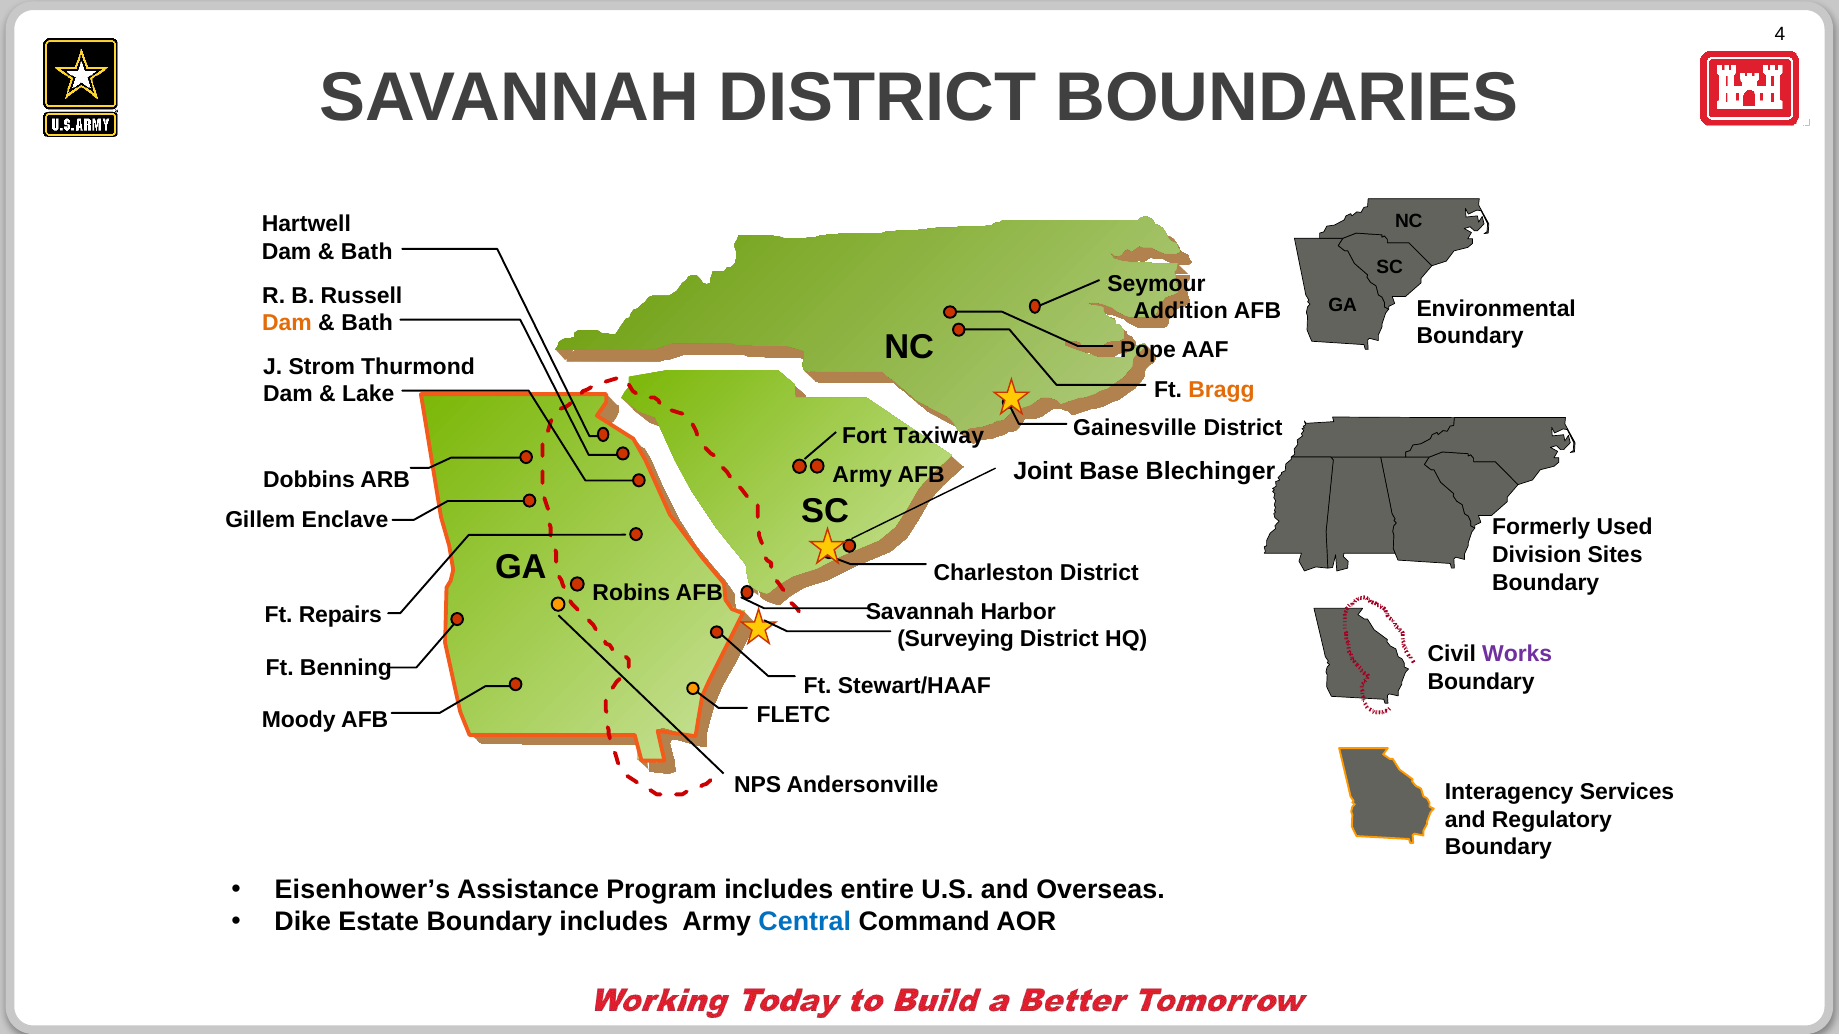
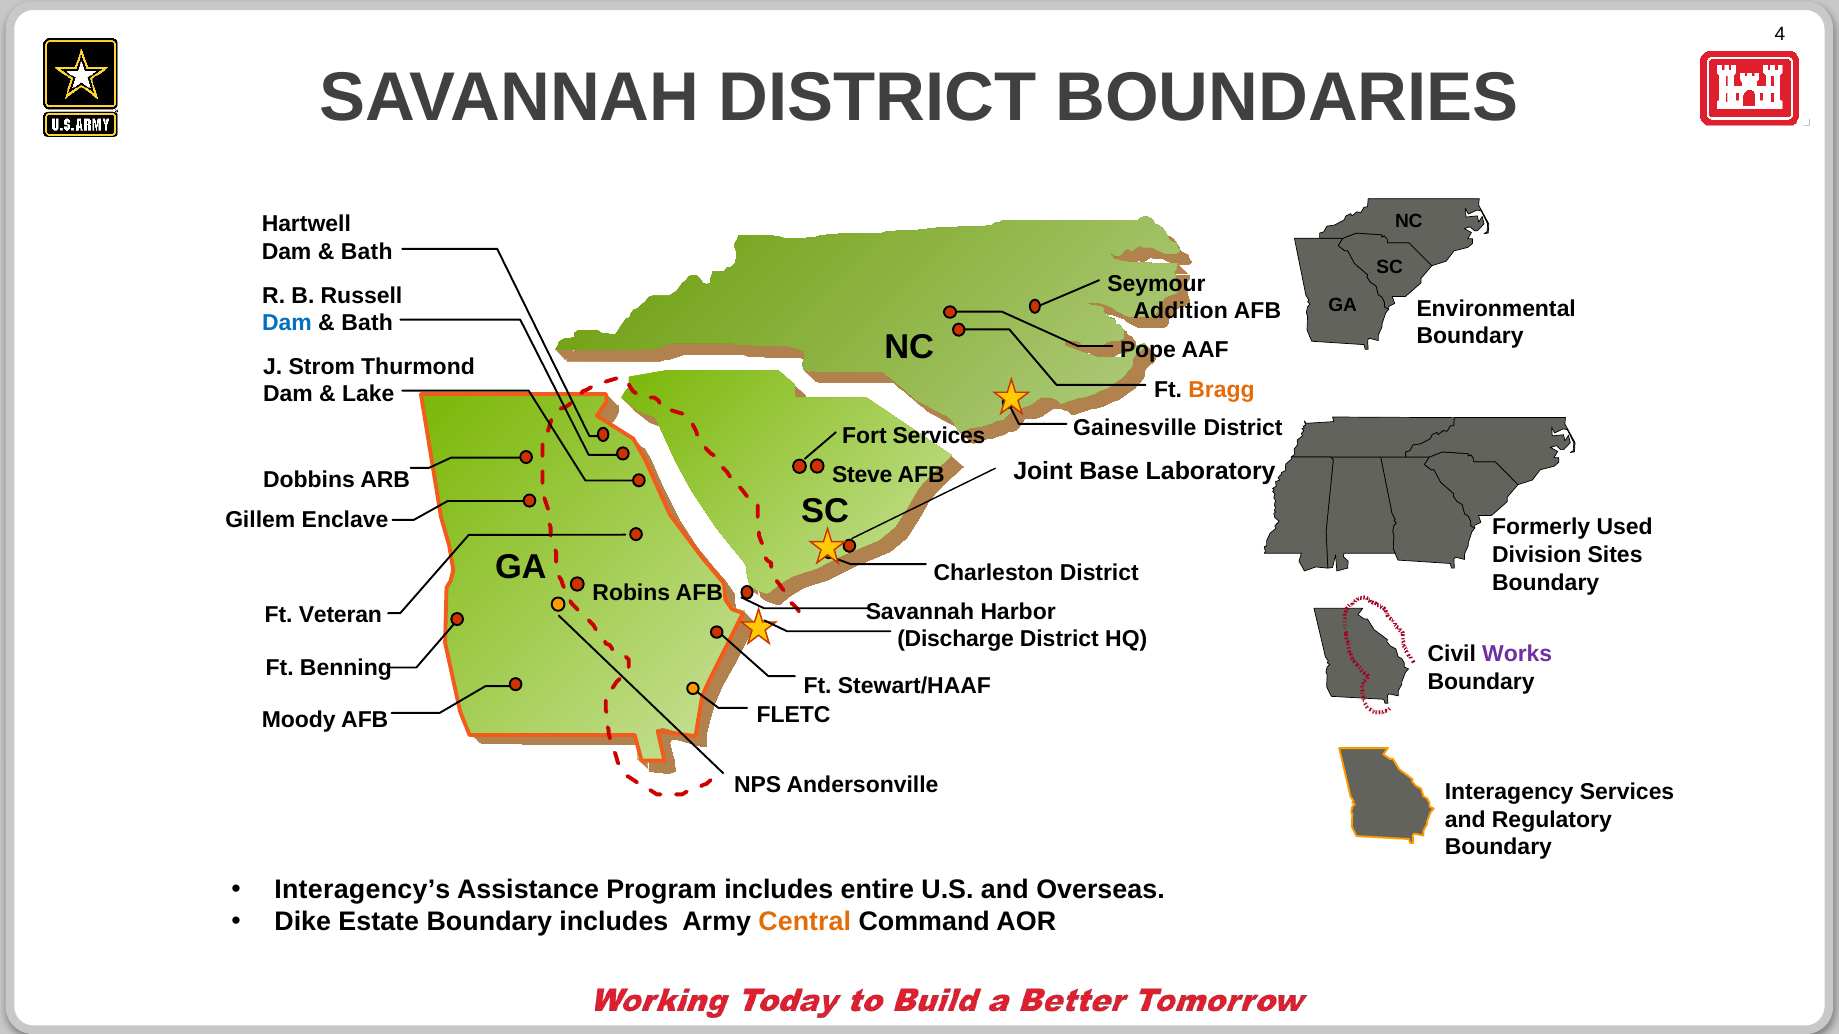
Dam at (287, 323) colour: orange -> blue
Fort Taxiway: Taxiway -> Services
Blechinger: Blechinger -> Laboratory
Army at (862, 475): Army -> Steve
Repairs: Repairs -> Veteran
Surveying: Surveying -> Discharge
Eisenhower’s: Eisenhower’s -> Interagency’s
Central colour: blue -> orange
